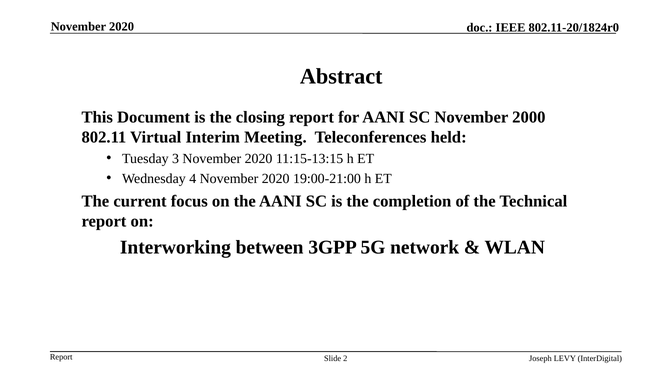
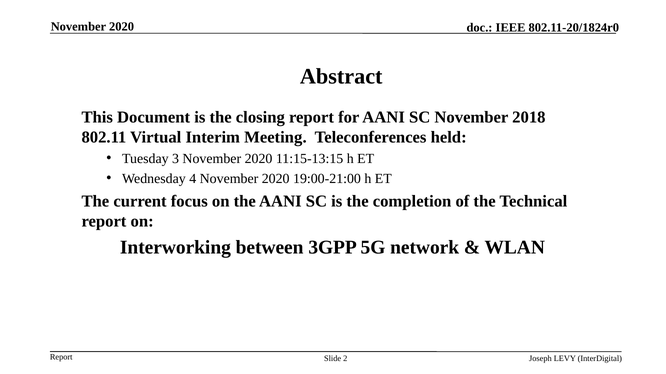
2000: 2000 -> 2018
